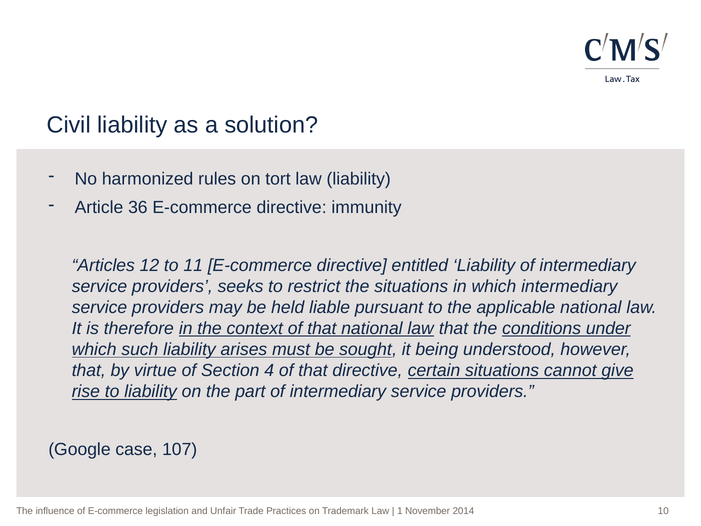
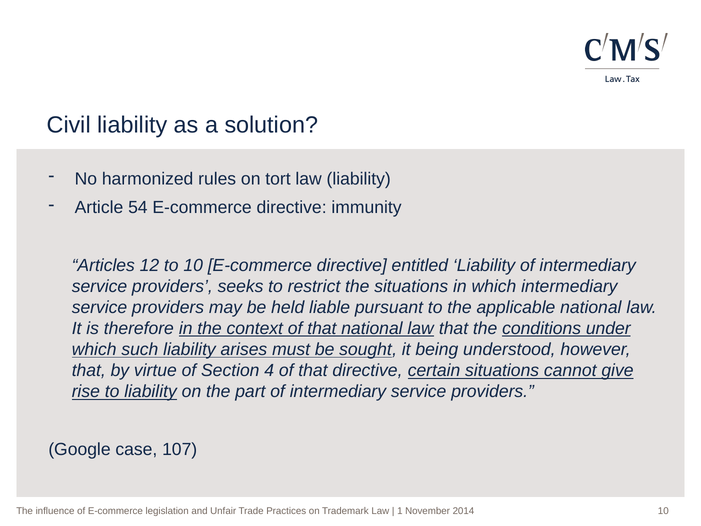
36: 36 -> 54
to 11: 11 -> 10
